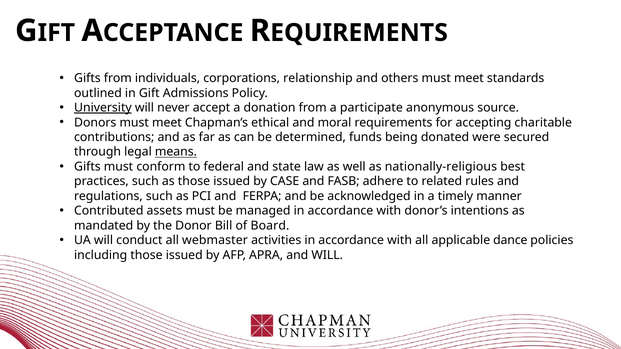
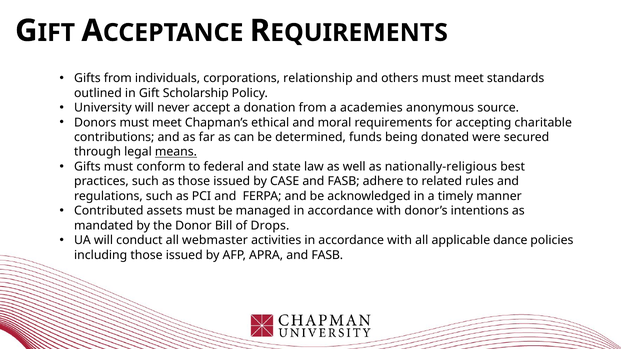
Admissions: Admissions -> Scholarship
University underline: present -> none
participate: participate -> academies
Board: Board -> Drops
APRA and WILL: WILL -> FASB
